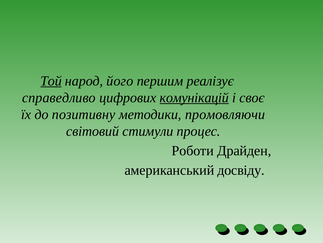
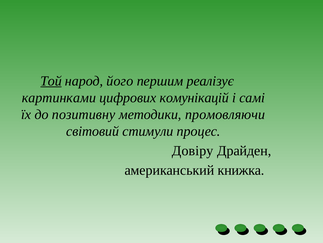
справедливо: справедливо -> картинками
комунікацій underline: present -> none
своє: своє -> самі
Роботи: Роботи -> Довіру
досвіду: досвіду -> книжка
